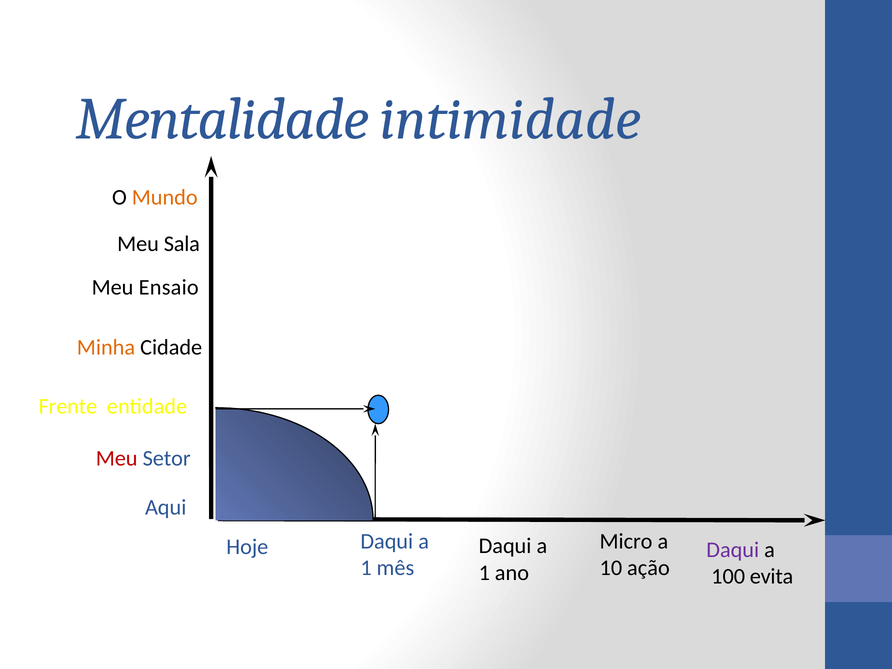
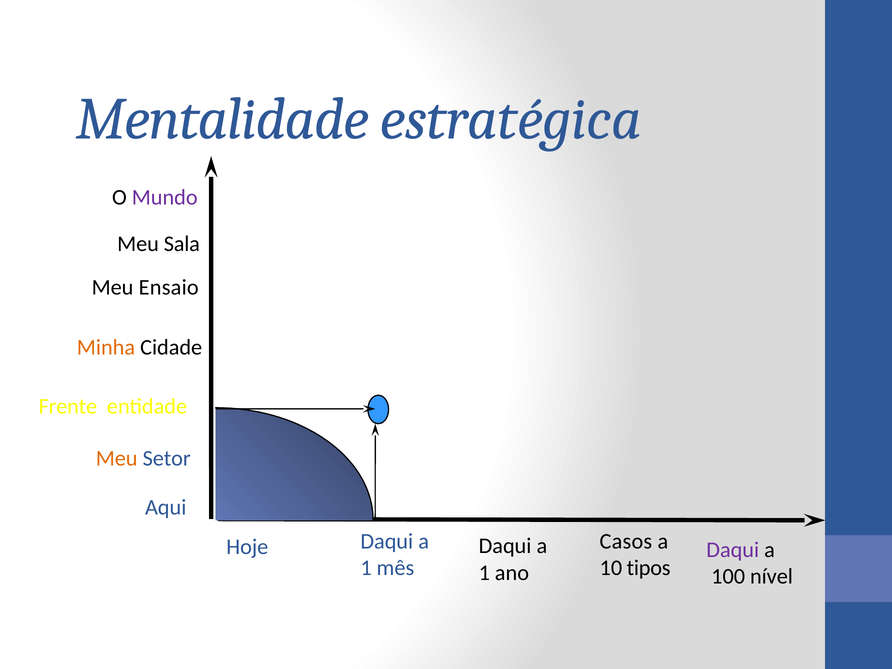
intimidade: intimidade -> estratégica
Mundo colour: orange -> purple
Meu at (117, 458) colour: red -> orange
Micro: Micro -> Casos
ação: ação -> tipos
evita: evita -> nível
